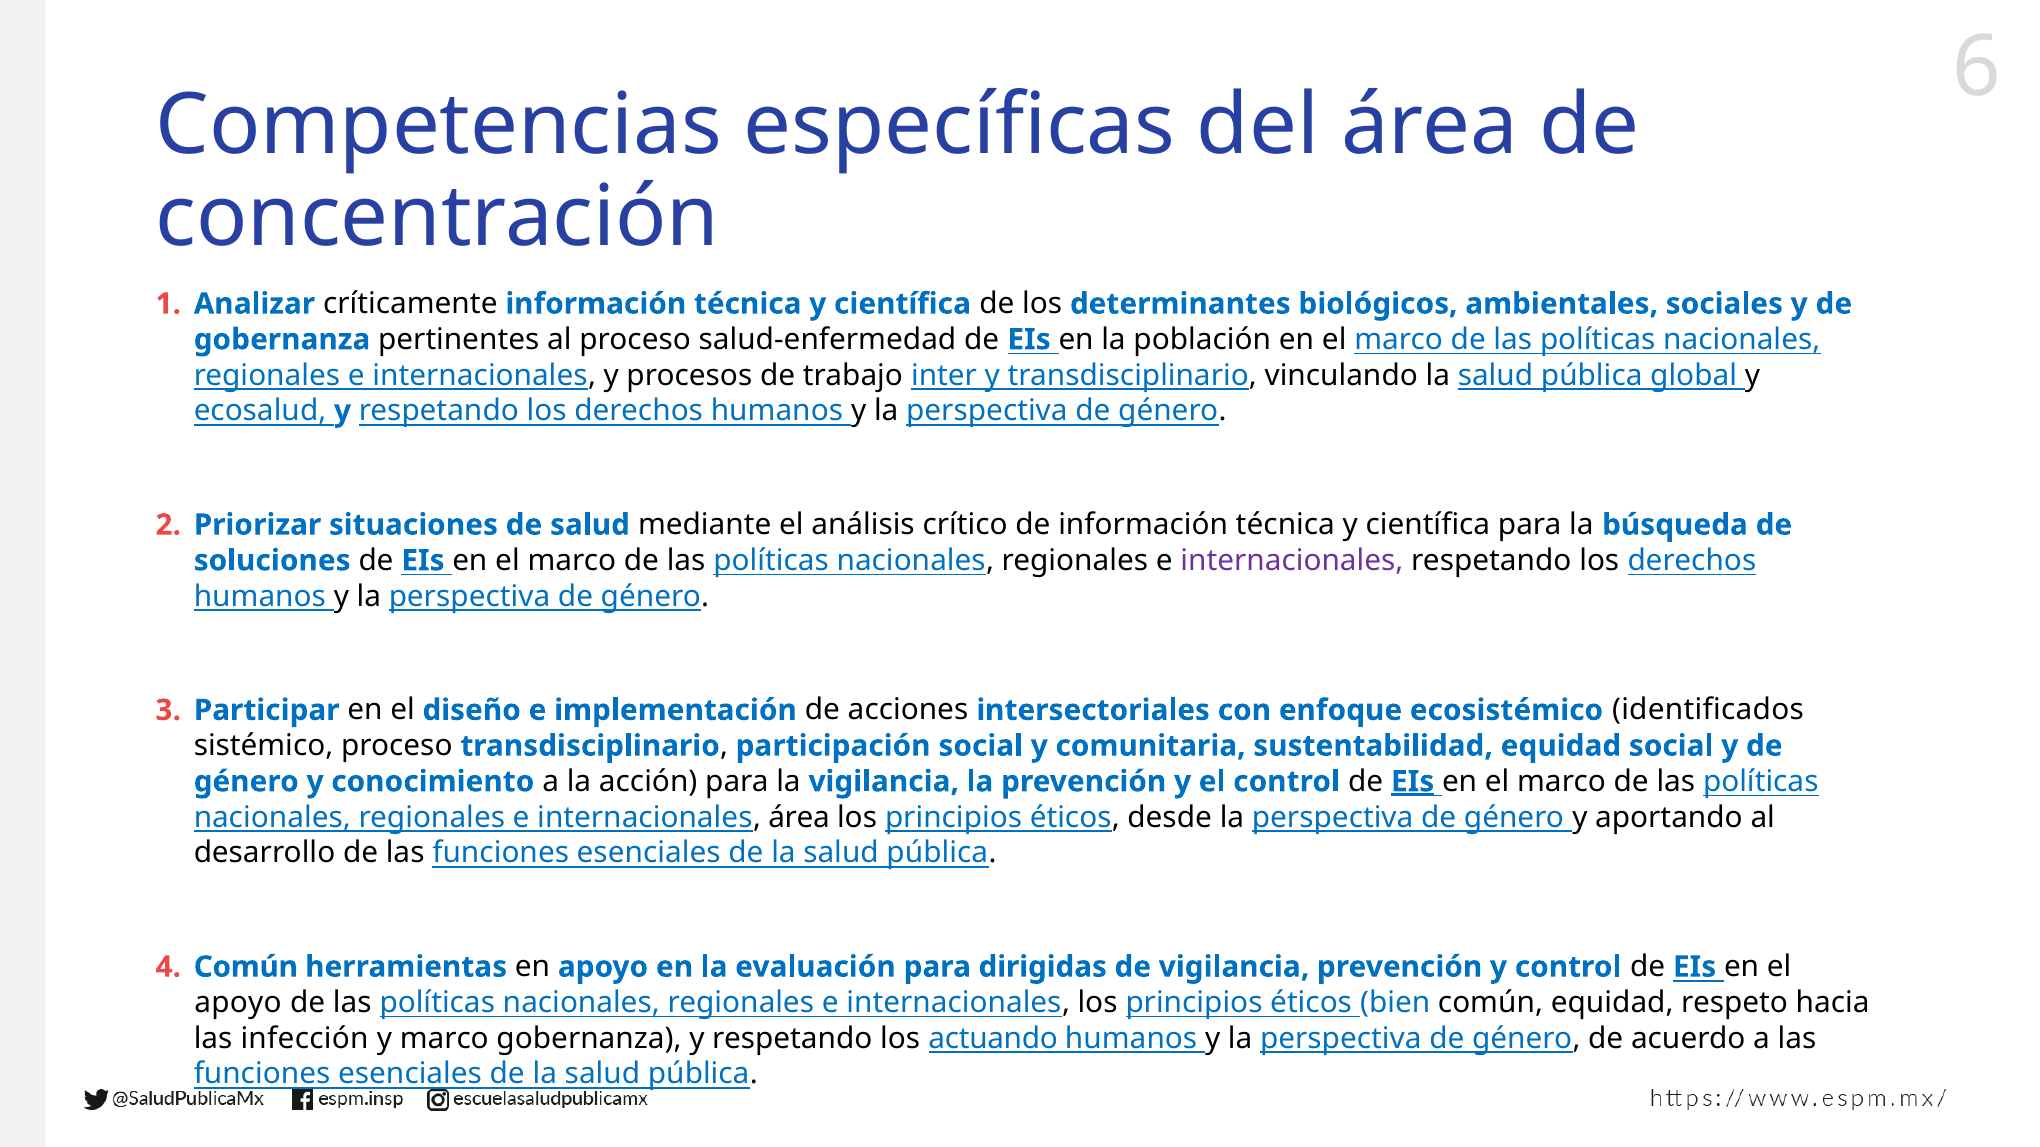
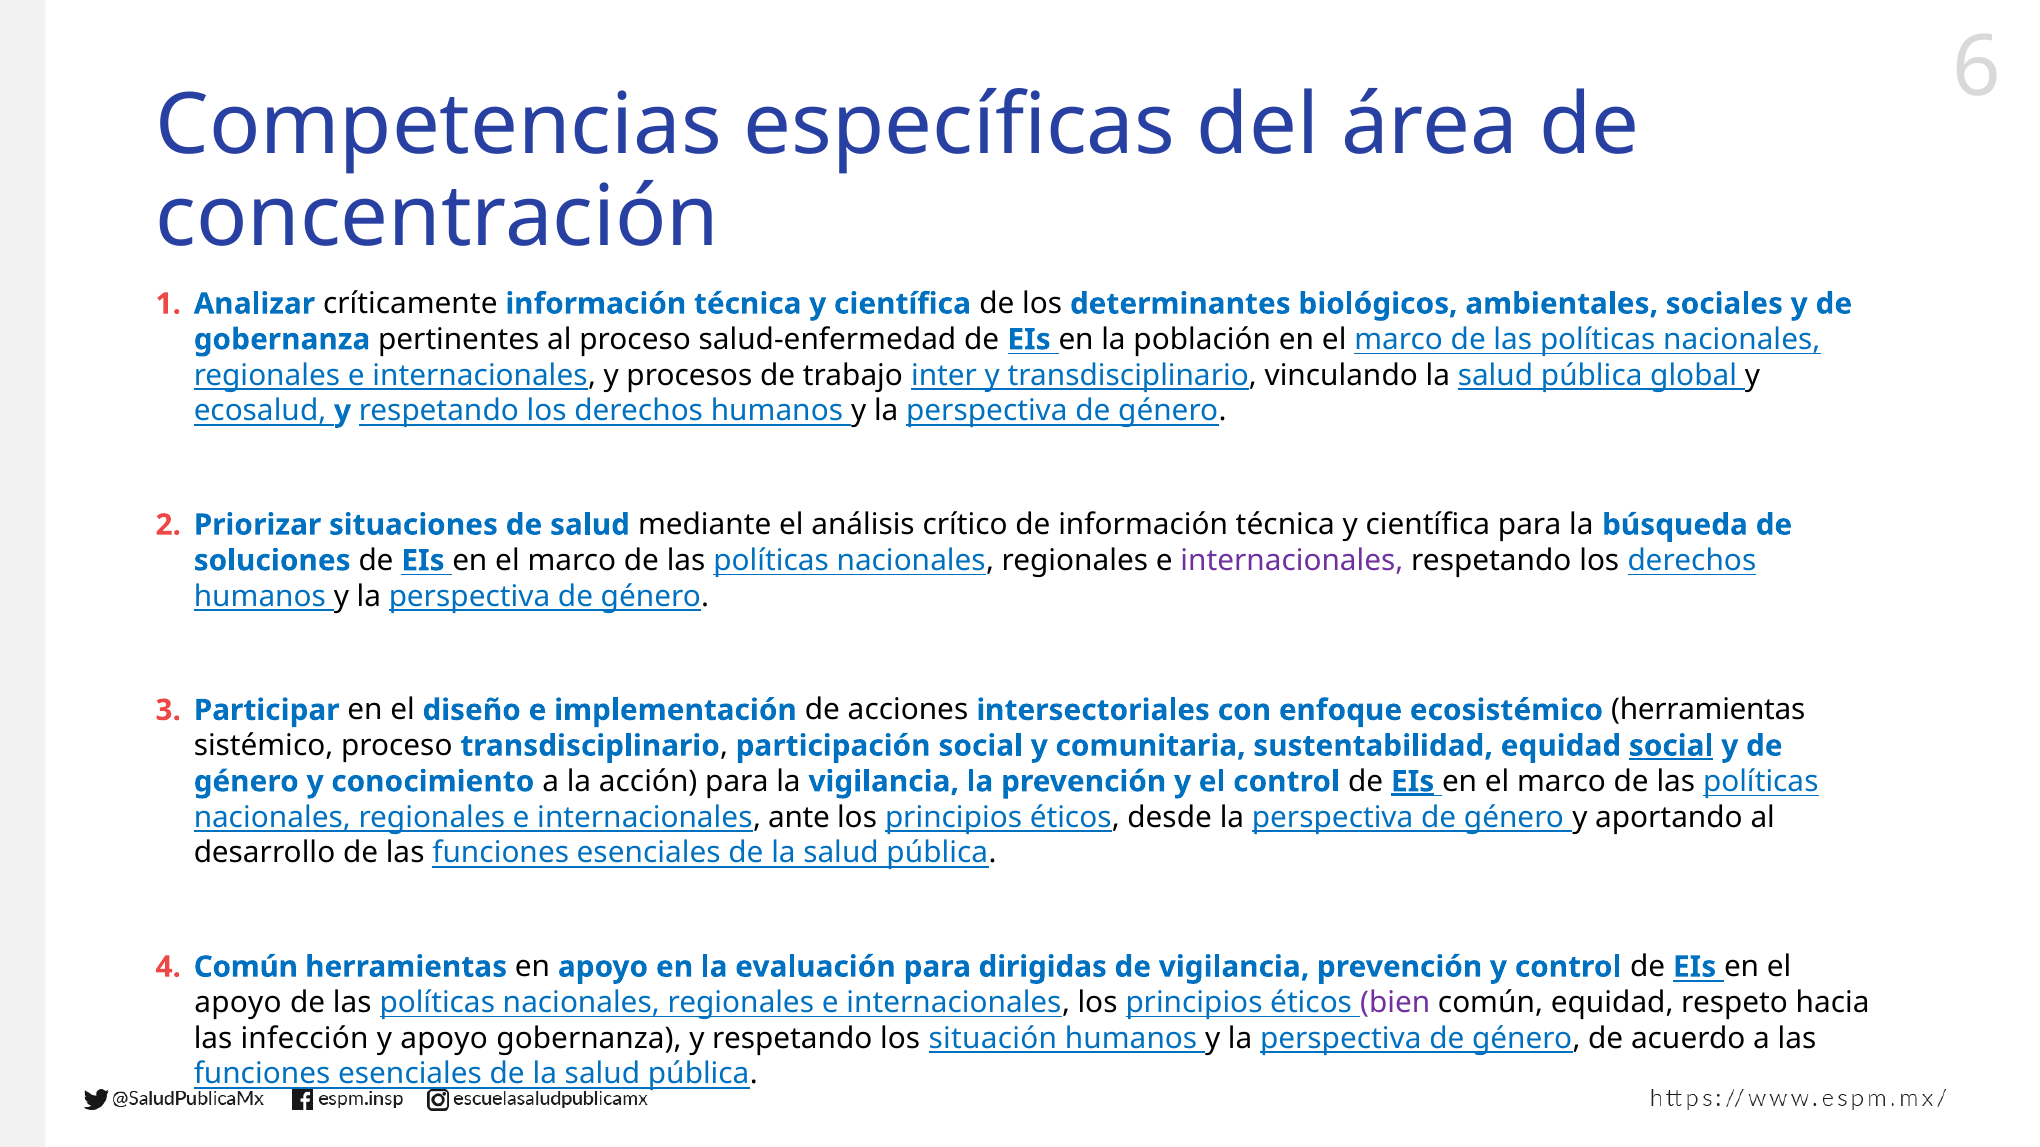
ecosistémico identificados: identificados -> herramientas
social at (1671, 746) underline: none -> present
internacionales área: área -> ante
bien colour: blue -> purple
y marco: marco -> apoyo
actuando: actuando -> situación
